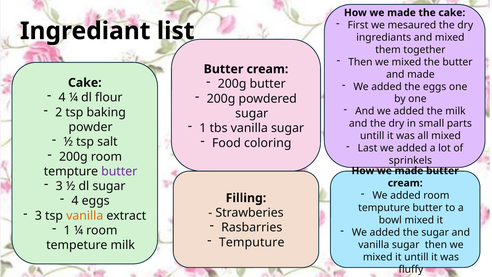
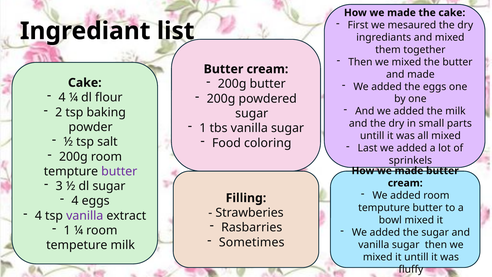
3 at (38, 216): 3 -> 4
vanilla at (85, 216) colour: orange -> purple
Temputure at (252, 242): Temputure -> Sometimes
